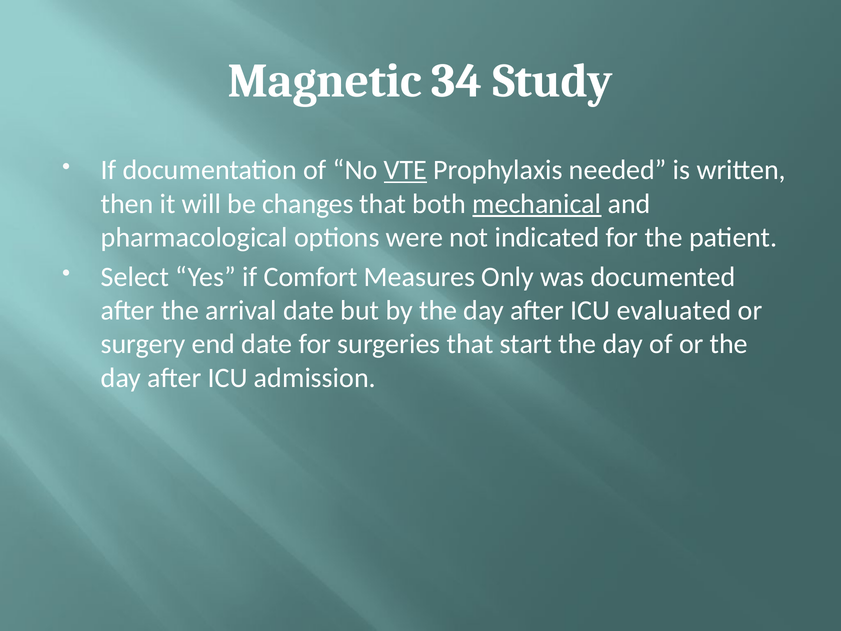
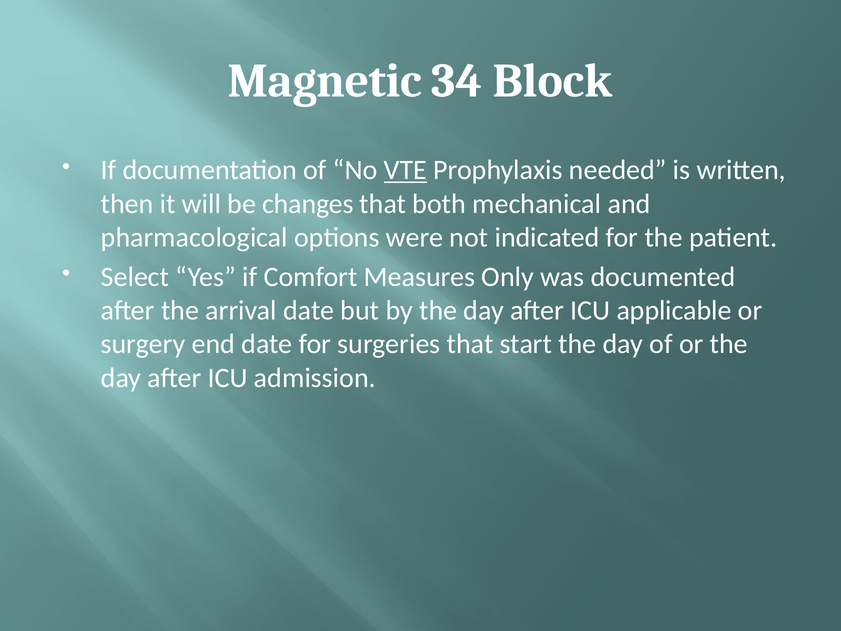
Study: Study -> Block
mechanical underline: present -> none
evaluated: evaluated -> applicable
